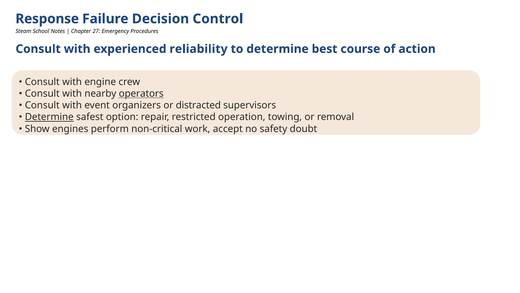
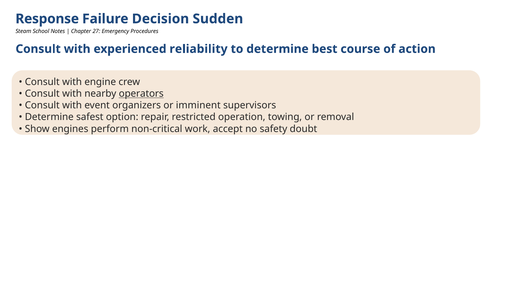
Control: Control -> Sudden
distracted: distracted -> imminent
Determine at (49, 117) underline: present -> none
